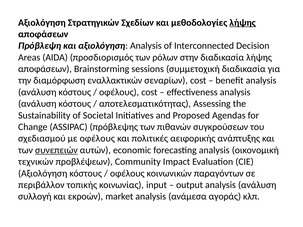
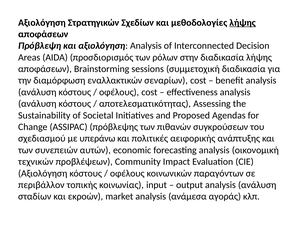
με οφέλους: οφέλους -> υπεράνω
συνεπειών underline: present -> none
συλλογή: συλλογή -> σταδίων
